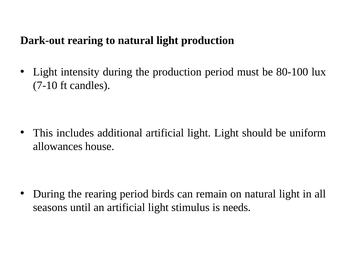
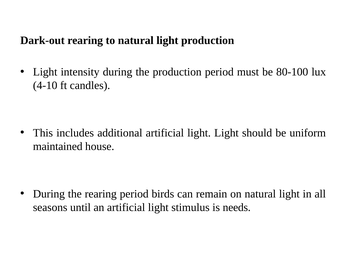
7-10: 7-10 -> 4-10
allowances: allowances -> maintained
